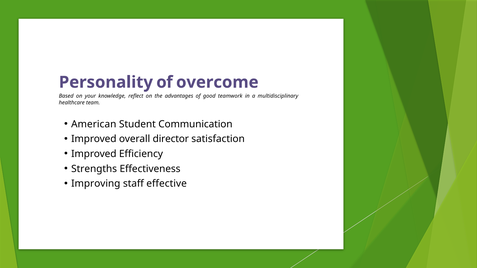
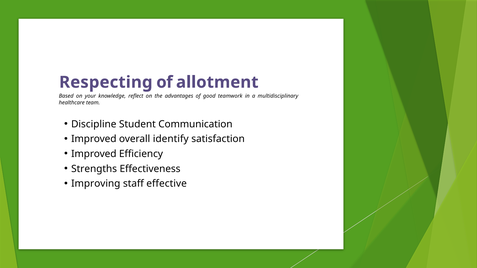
Personality: Personality -> Respecting
overcome: overcome -> allotment
American: American -> Discipline
director: director -> identify
